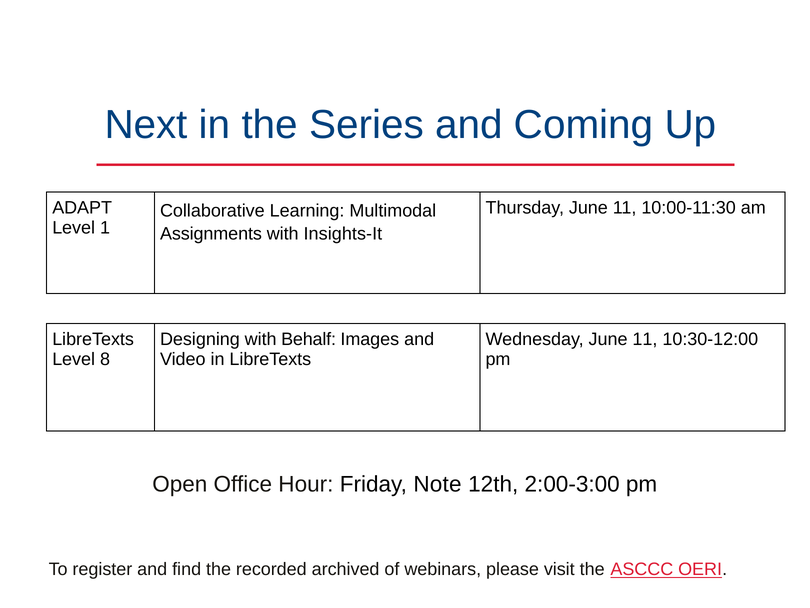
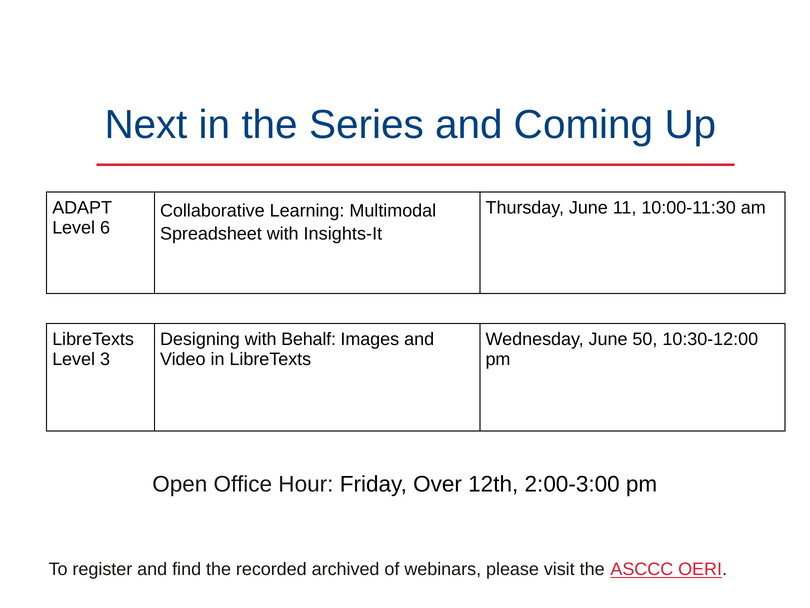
1: 1 -> 6
Assignments: Assignments -> Spreadsheet
Wednesday June 11: 11 -> 50
8: 8 -> 3
Note: Note -> Over
